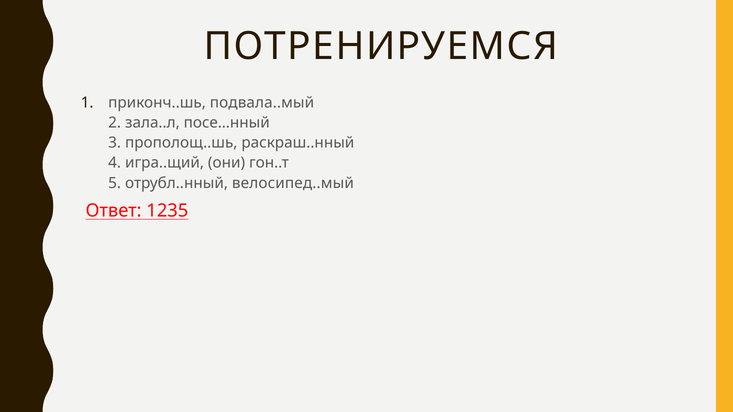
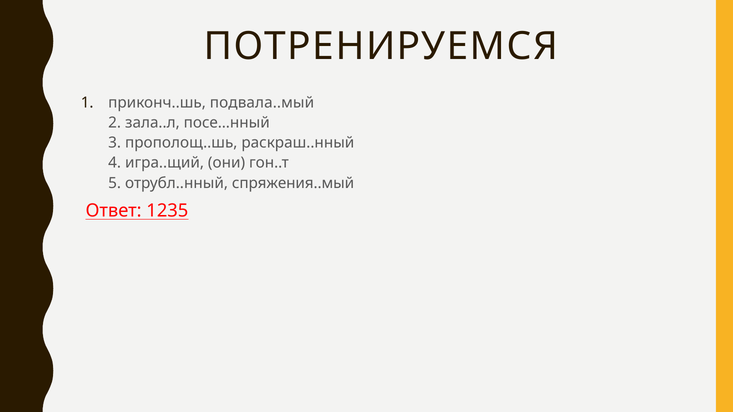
велосипед..мый: велосипед..мый -> спряжения..мый
